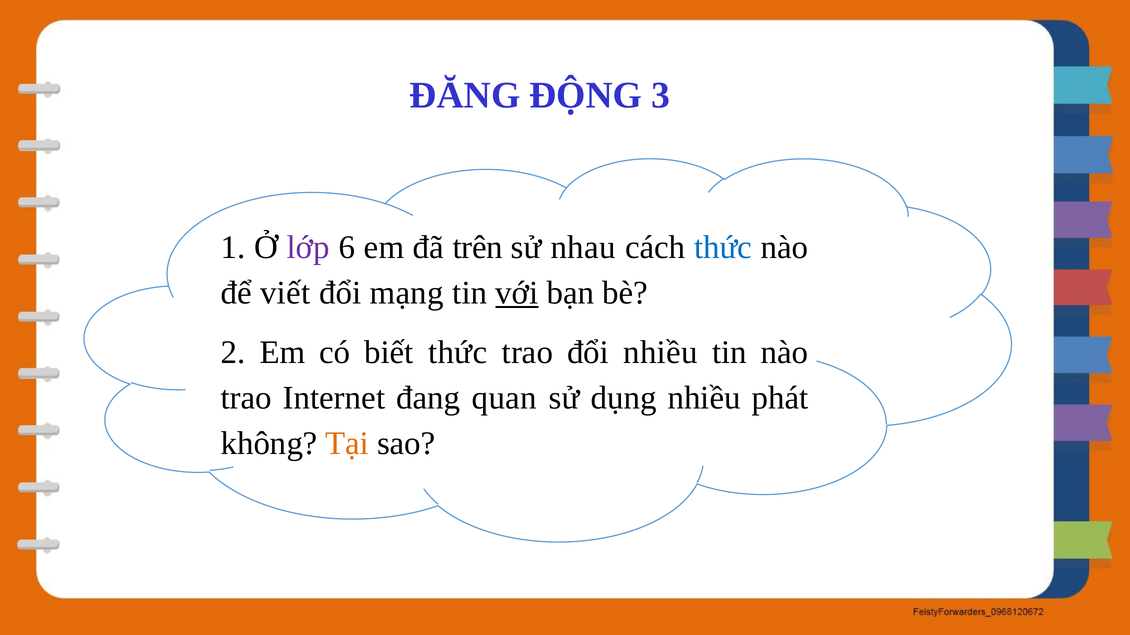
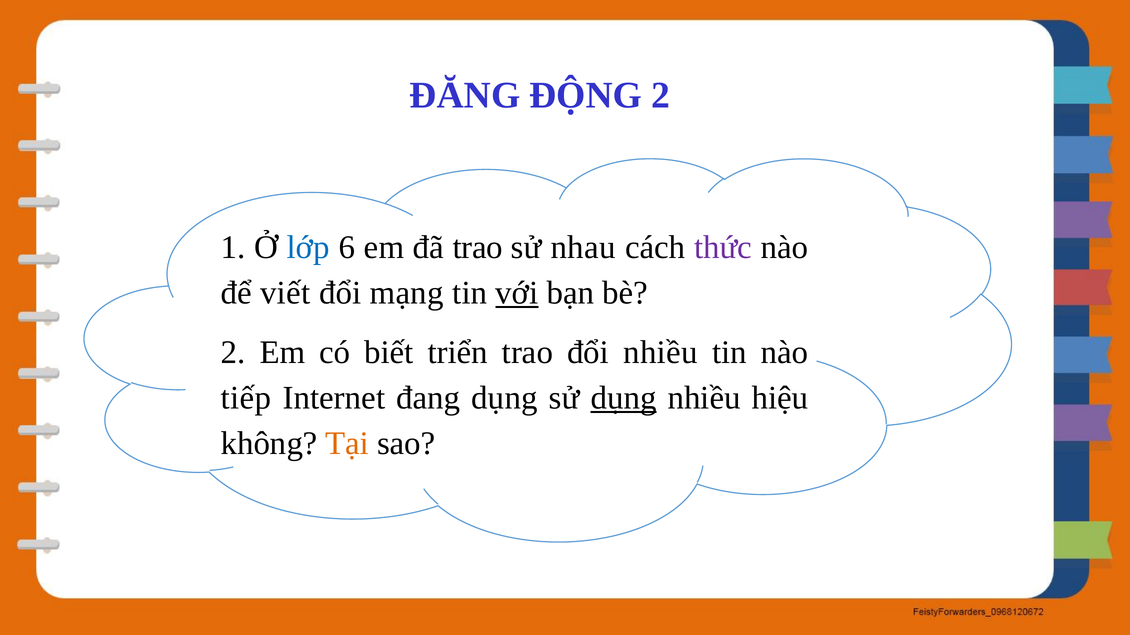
ĐỘNG 3: 3 -> 2
lớp colour: purple -> blue
đã trên: trên -> trao
thức at (723, 248) colour: blue -> purple
biết thức: thức -> triển
trao at (246, 398): trao -> tiếp
đang quan: quan -> dụng
dụng at (624, 398) underline: none -> present
phát: phát -> hiệu
